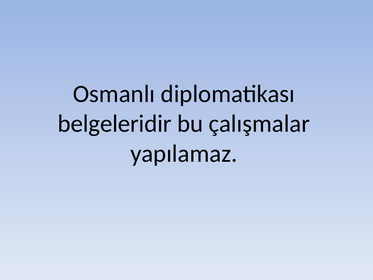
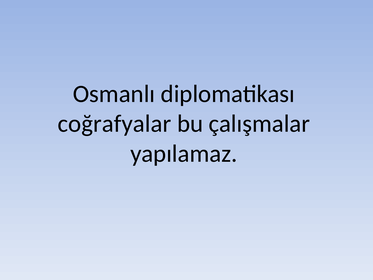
belgeleridir: belgeleridir -> coğrafyalar
